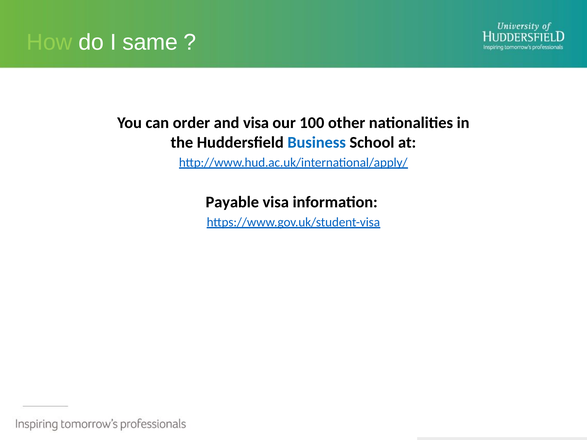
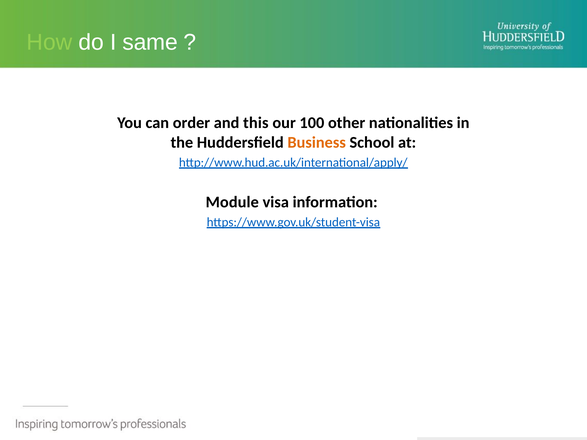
and visa: visa -> this
Business colour: blue -> orange
Payable: Payable -> Module
